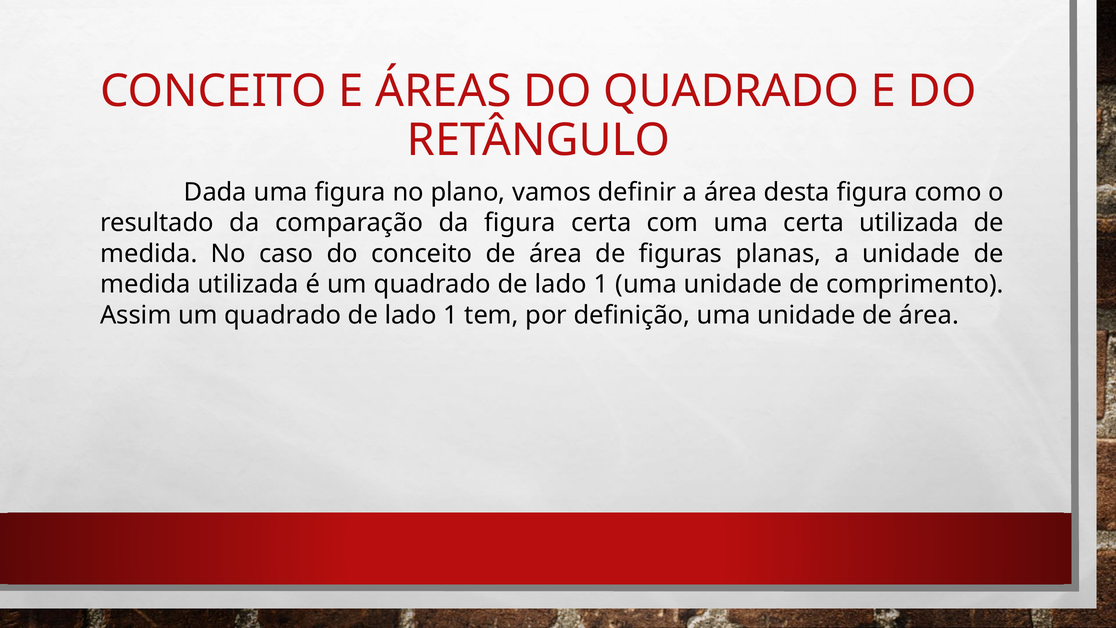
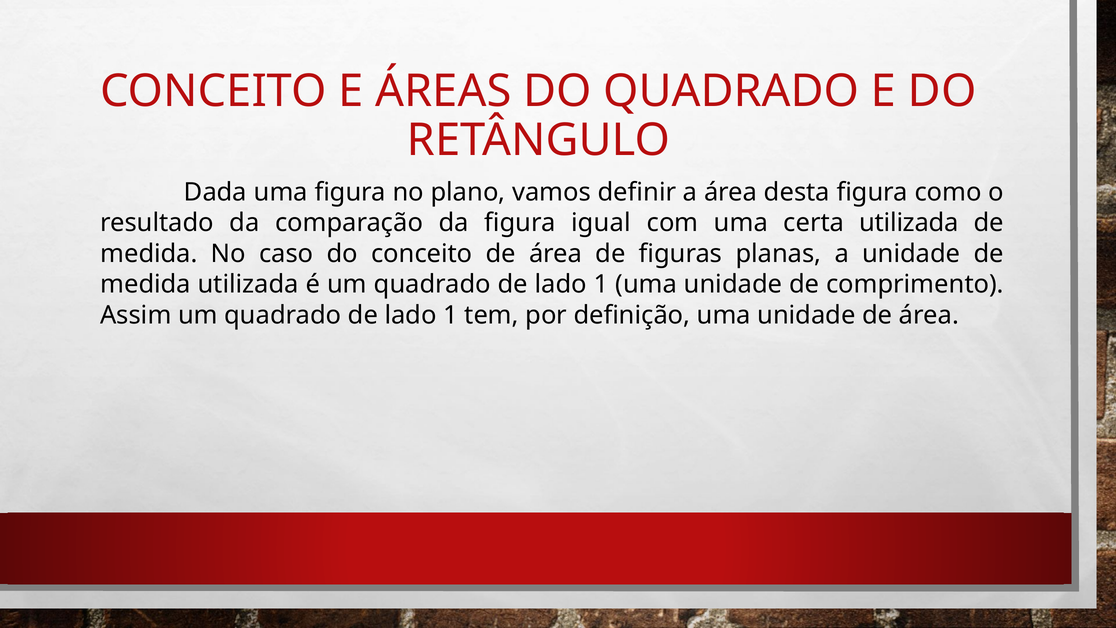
figura certa: certa -> igual
